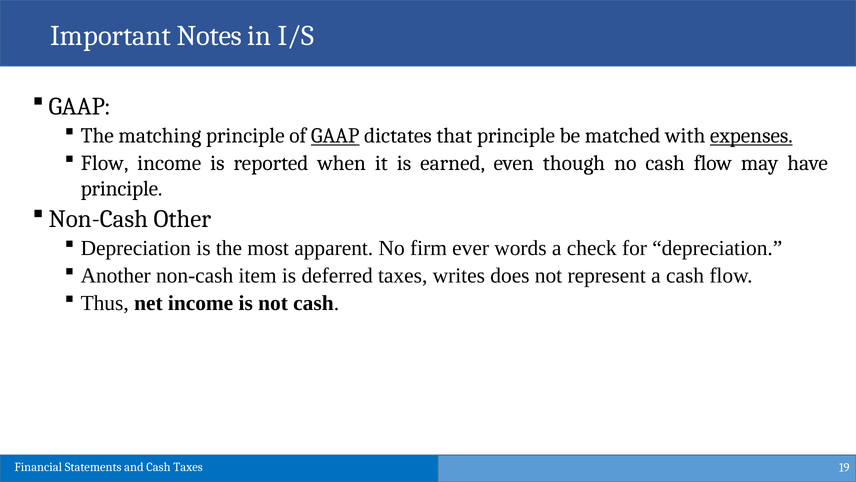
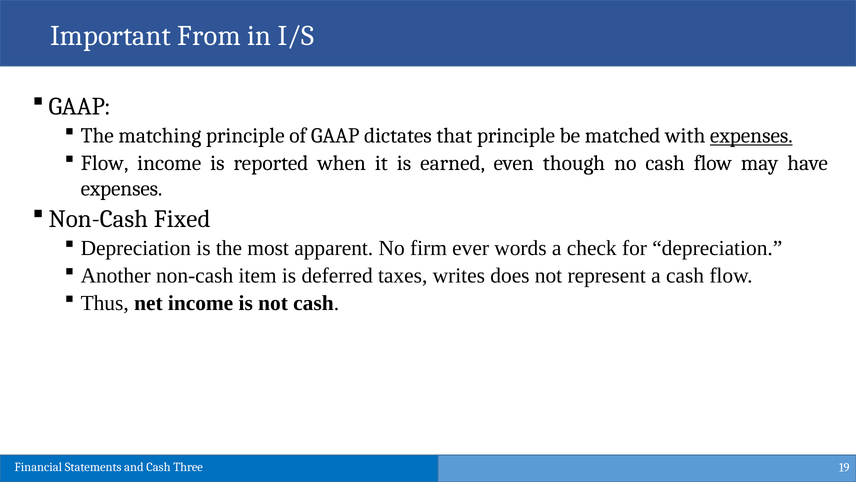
Notes: Notes -> From
GAAP at (335, 136) underline: present -> none
principle at (121, 189): principle -> expenses
Other: Other -> Fixed
Cash Taxes: Taxes -> Three
